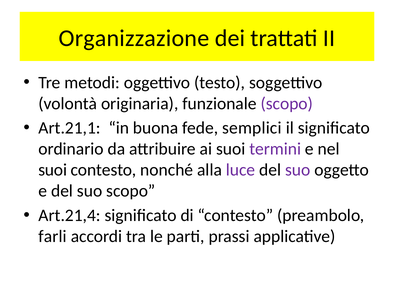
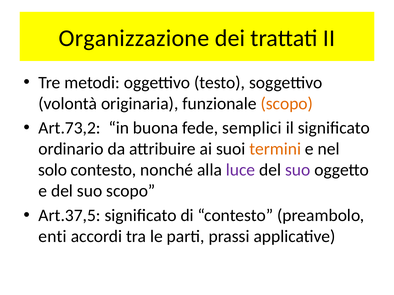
scopo at (287, 104) colour: purple -> orange
Art.21,1: Art.21,1 -> Art.73,2
termini colour: purple -> orange
suoi at (53, 170): suoi -> solo
Art.21,4: Art.21,4 -> Art.37,5
farli: farli -> enti
